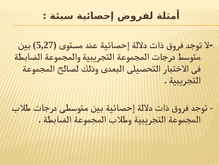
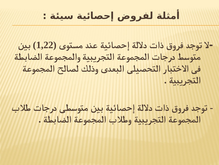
5,27: 5,27 -> 1,22
